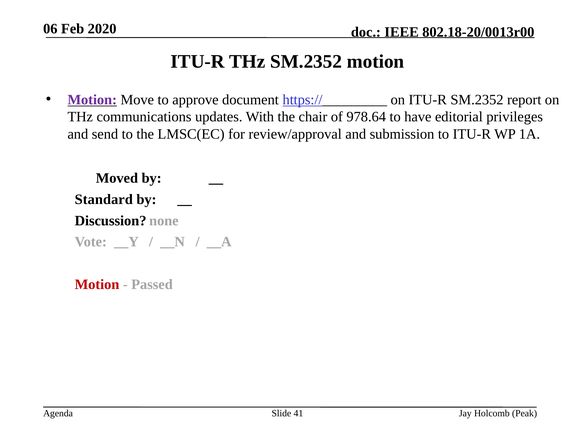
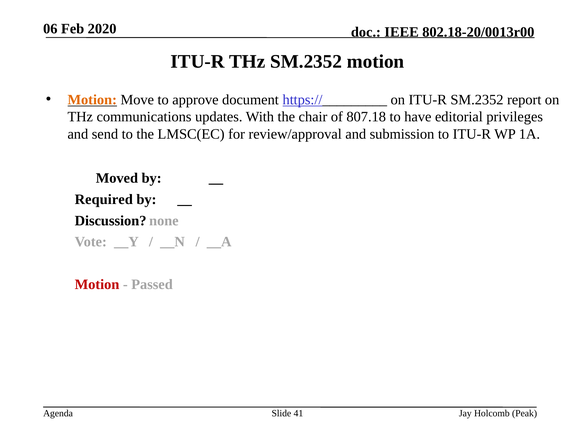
Motion at (92, 100) colour: purple -> orange
978.64: 978.64 -> 807.18
Standard: Standard -> Required
